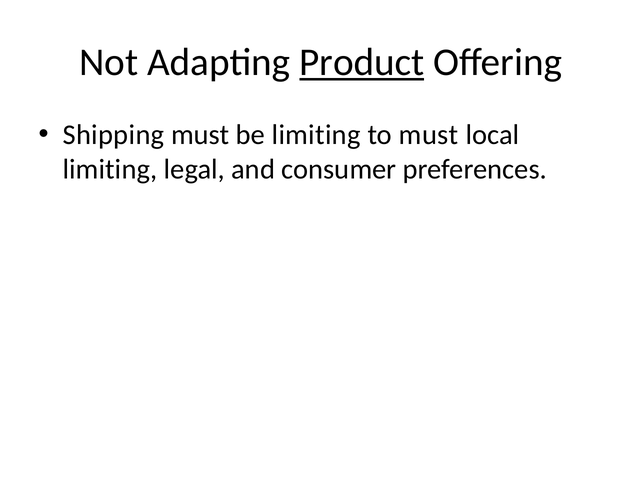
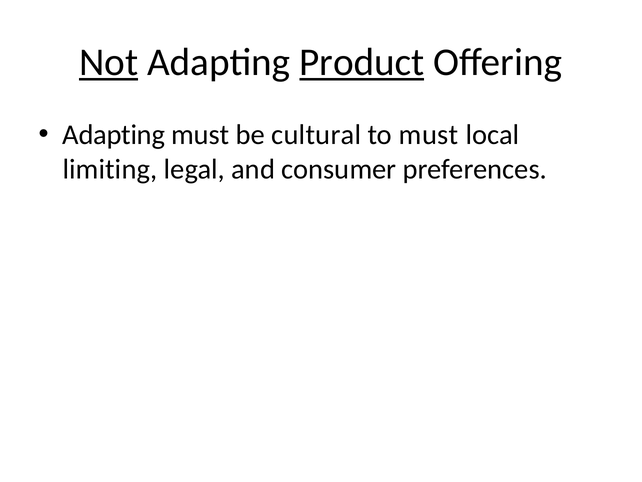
Not underline: none -> present
Shipping at (113, 135): Shipping -> Adapting
be limiting: limiting -> cultural
